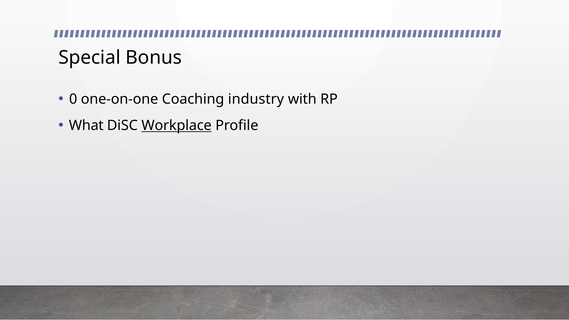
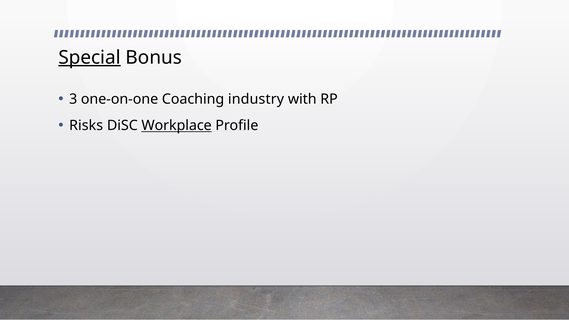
Special underline: none -> present
0: 0 -> 3
What: What -> Risks
